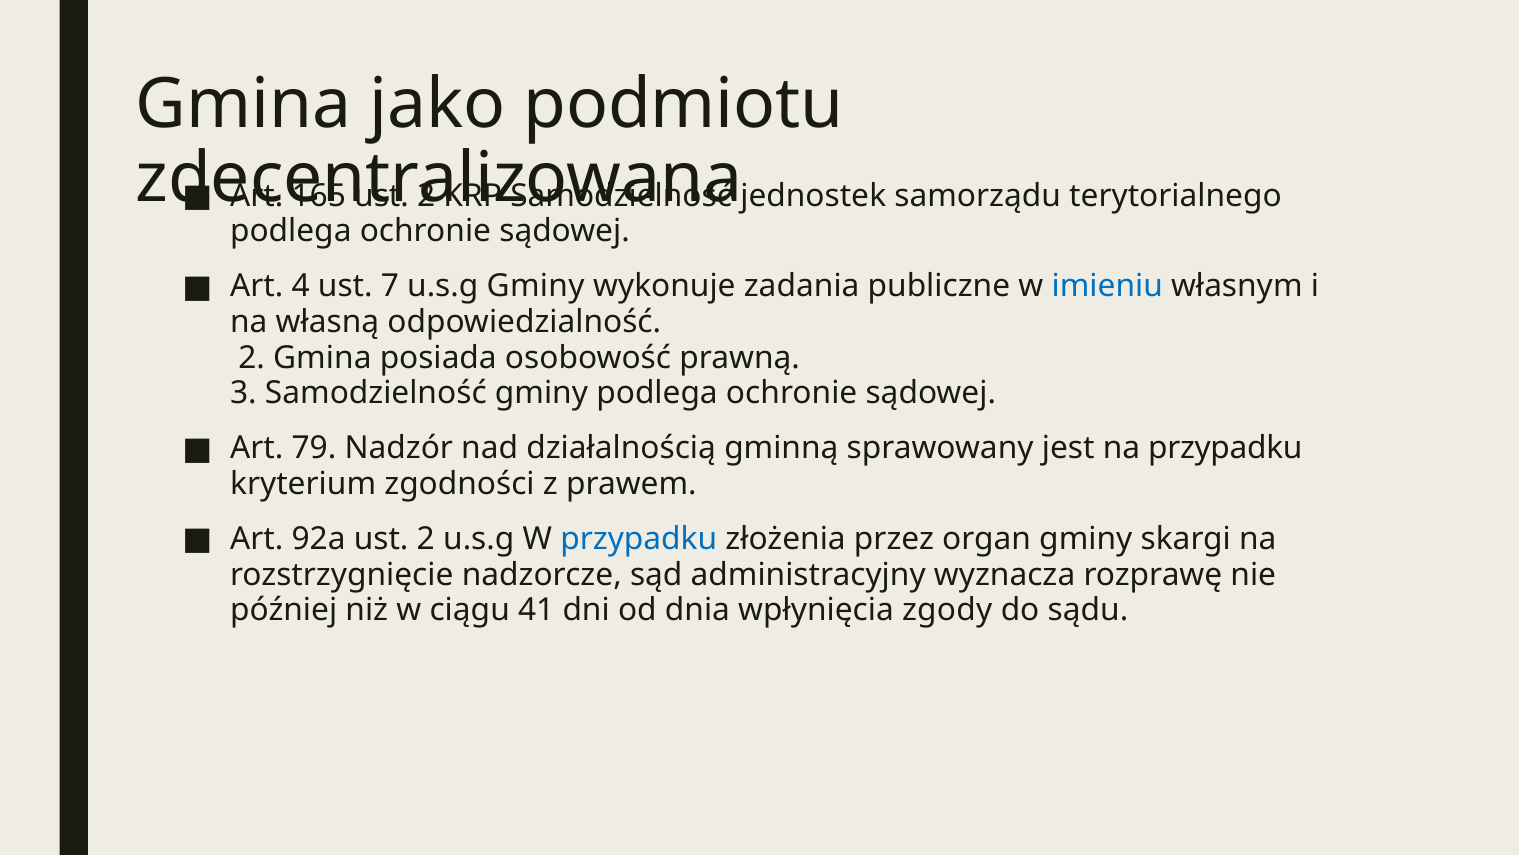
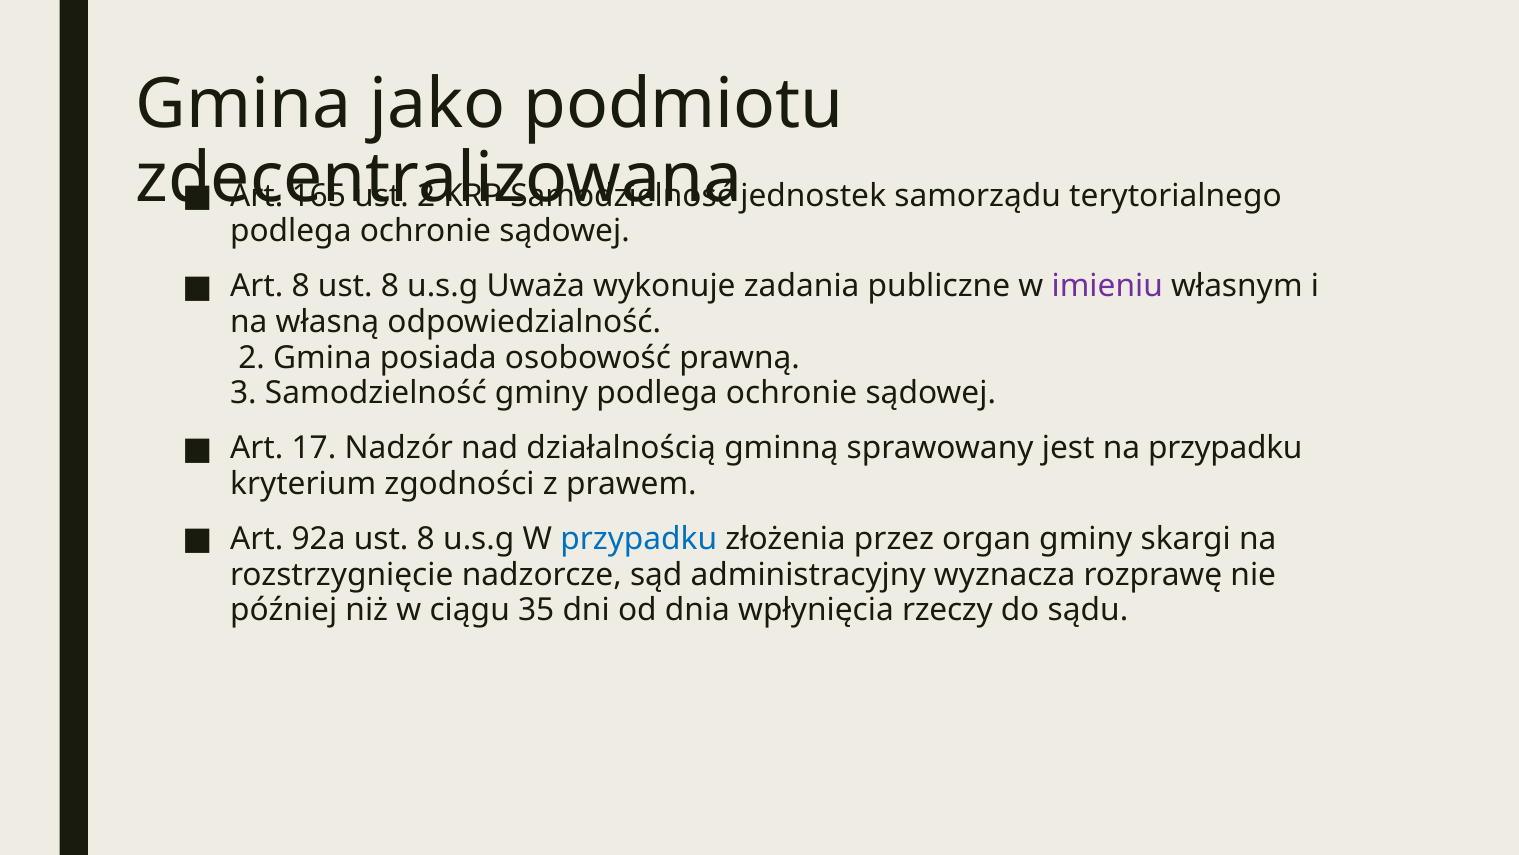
Art 4: 4 -> 8
7 at (390, 286): 7 -> 8
u.s.g Gminy: Gminy -> Uważa
imieniu colour: blue -> purple
79: 79 -> 17
92a ust 2: 2 -> 8
41: 41 -> 35
zgody: zgody -> rzeczy
